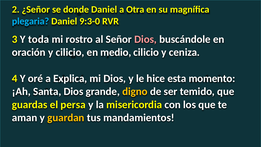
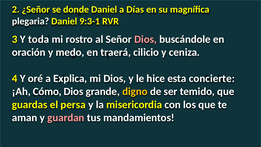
Otra: Otra -> Días
plegaria colour: light blue -> white
9:3-0: 9:3-0 -> 9:3-1
y cilicio: cilicio -> medo
medio: medio -> traerá
momento: momento -> concierte
Santa: Santa -> Cómo
guardan colour: yellow -> pink
